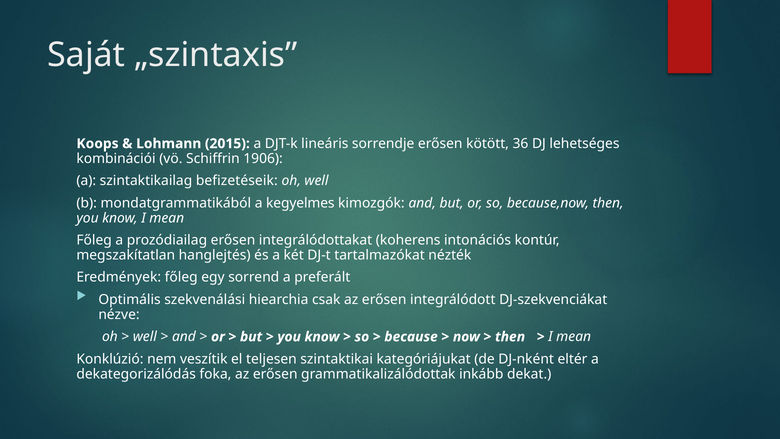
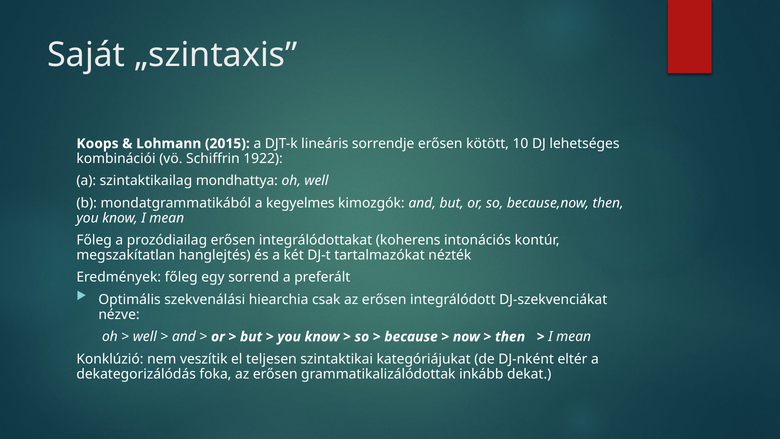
36: 36 -> 10
1906: 1906 -> 1922
befizetéseik: befizetéseik -> mondhattya
